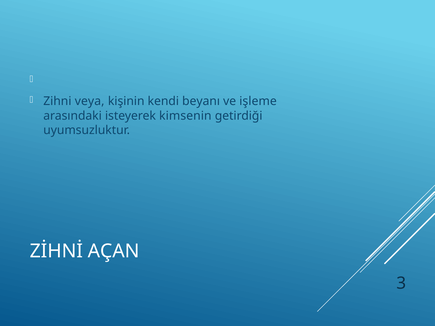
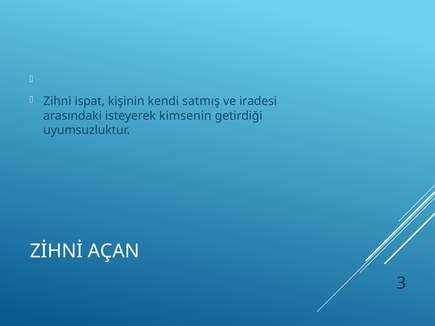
veya: veya -> ispat
beyanı: beyanı -> satmış
işleme: işleme -> iradesi
